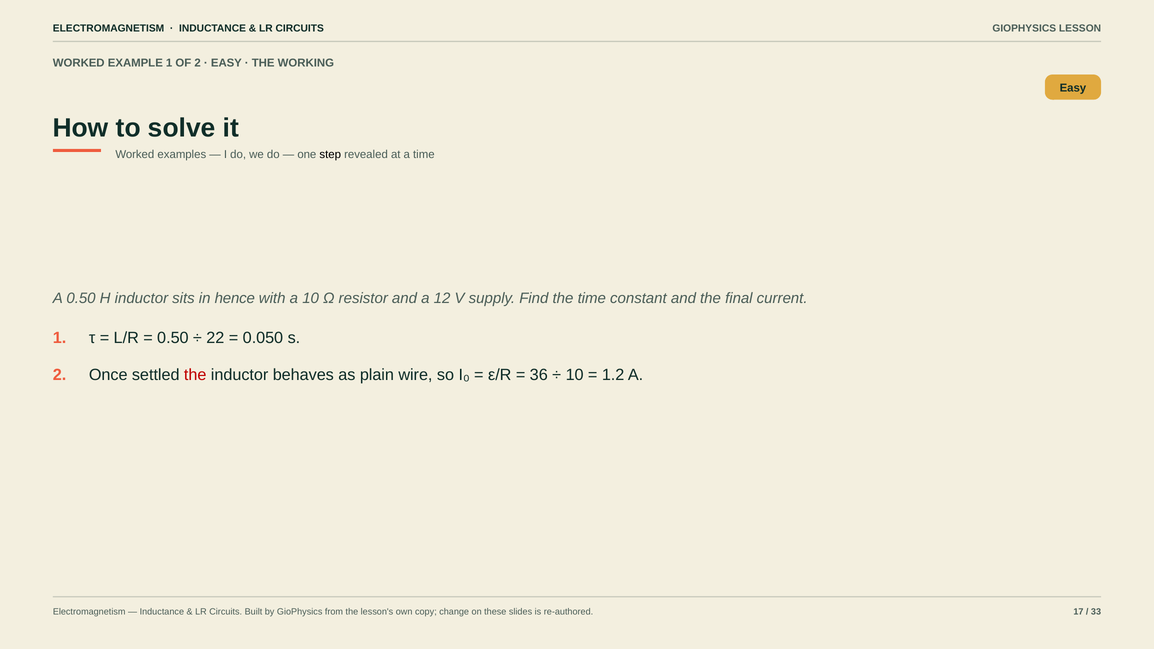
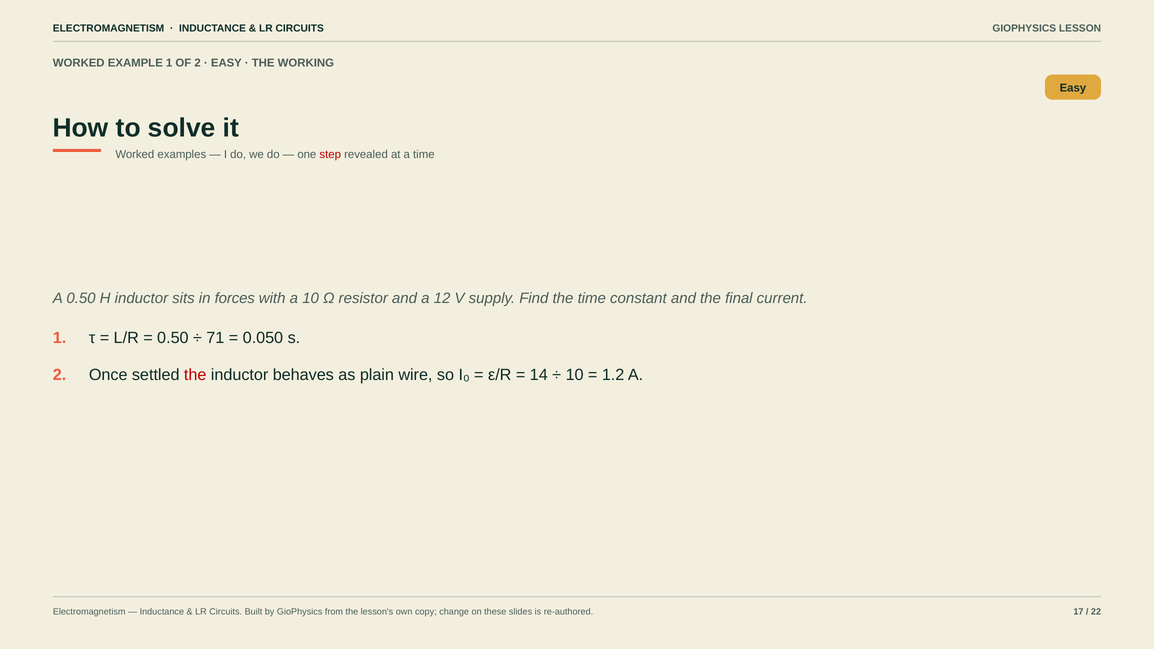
step colour: black -> red
hence: hence -> forces
22: 22 -> 71
36: 36 -> 14
33: 33 -> 22
